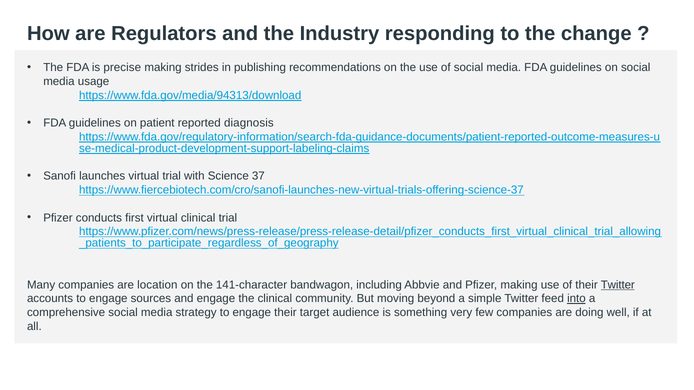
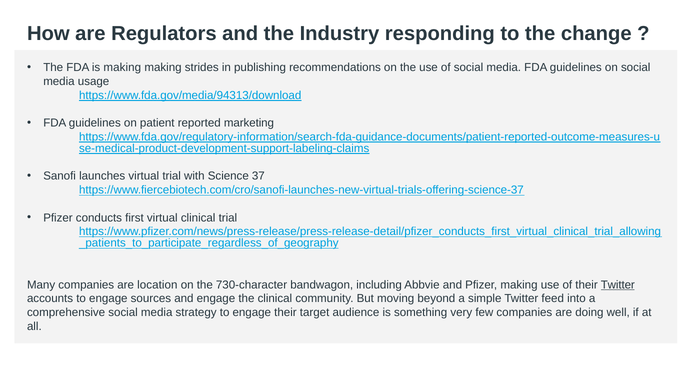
is precise: precise -> making
diagnosis: diagnosis -> marketing
141-character: 141-character -> 730-character
into underline: present -> none
